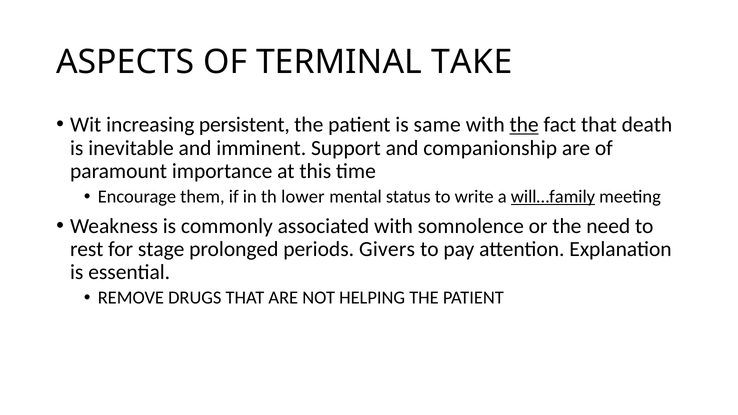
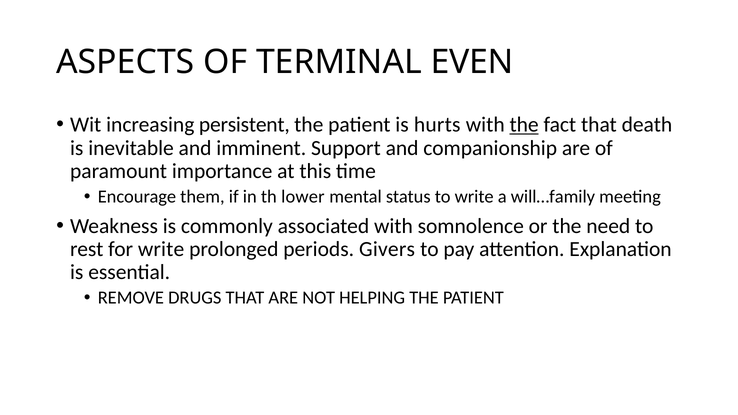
TAKE: TAKE -> EVEN
same: same -> hurts
will…family underline: present -> none
for stage: stage -> write
